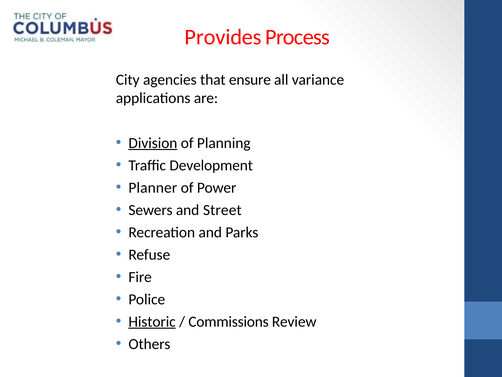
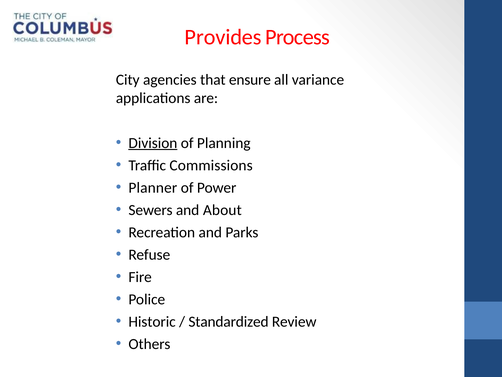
Development: Development -> Commissions
Street: Street -> About
Historic underline: present -> none
Commissions: Commissions -> Standardized
